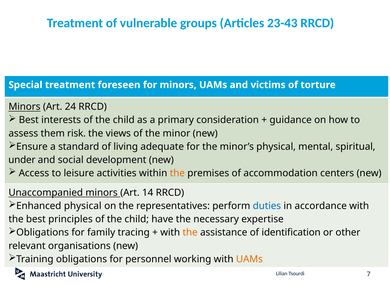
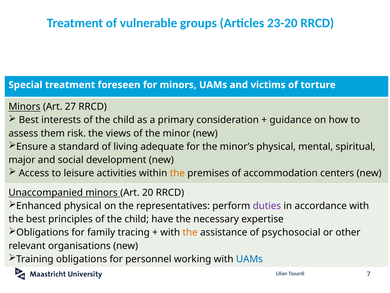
23-43: 23-43 -> 23-20
24: 24 -> 27
under: under -> major
14: 14 -> 20
duties colour: blue -> purple
identification: identification -> psychosocial
UAMs at (249, 259) colour: orange -> blue
